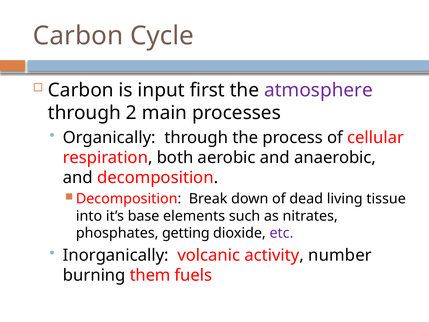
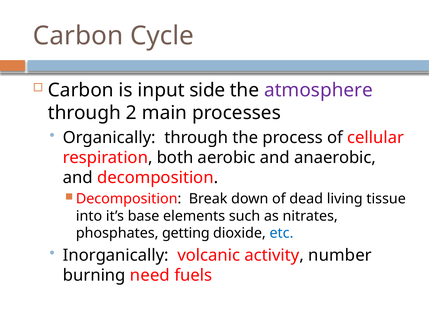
first: first -> side
etc colour: purple -> blue
them: them -> need
